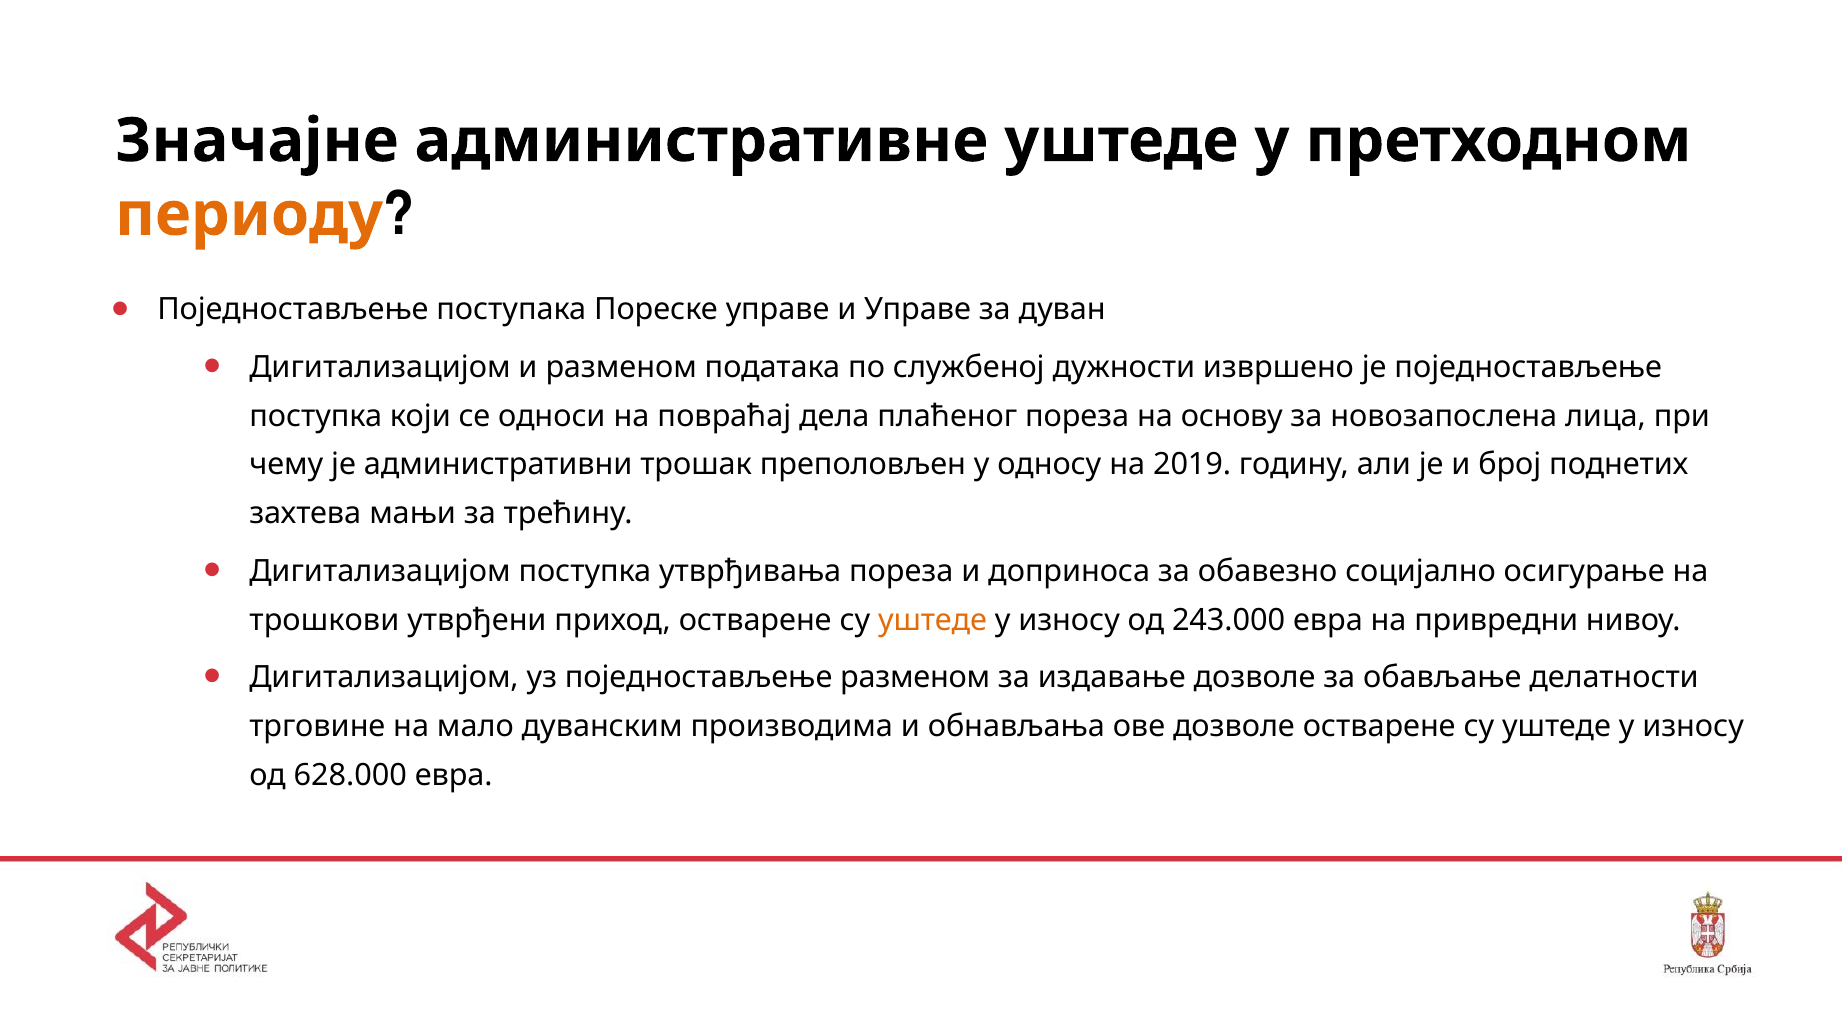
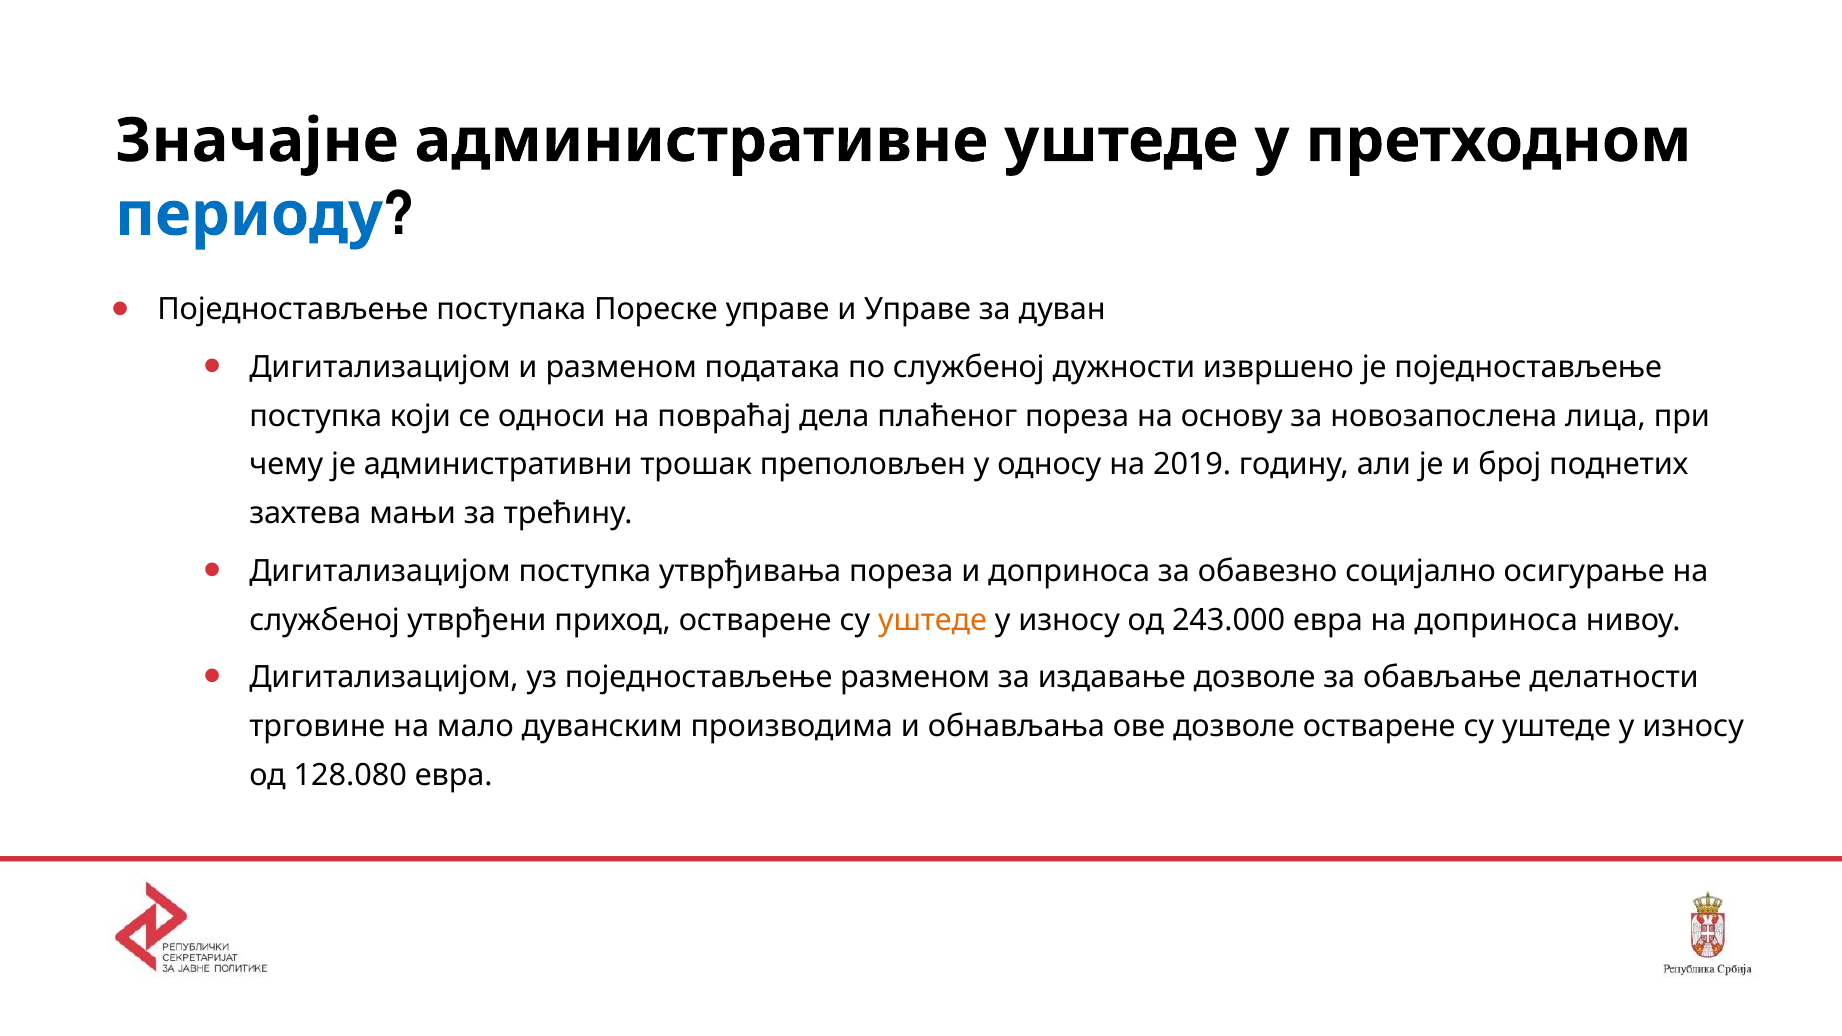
периоду colour: orange -> blue
трошкови at (324, 620): трошкови -> службеној
на привредни: привредни -> доприноса
628.000: 628.000 -> 128.080
